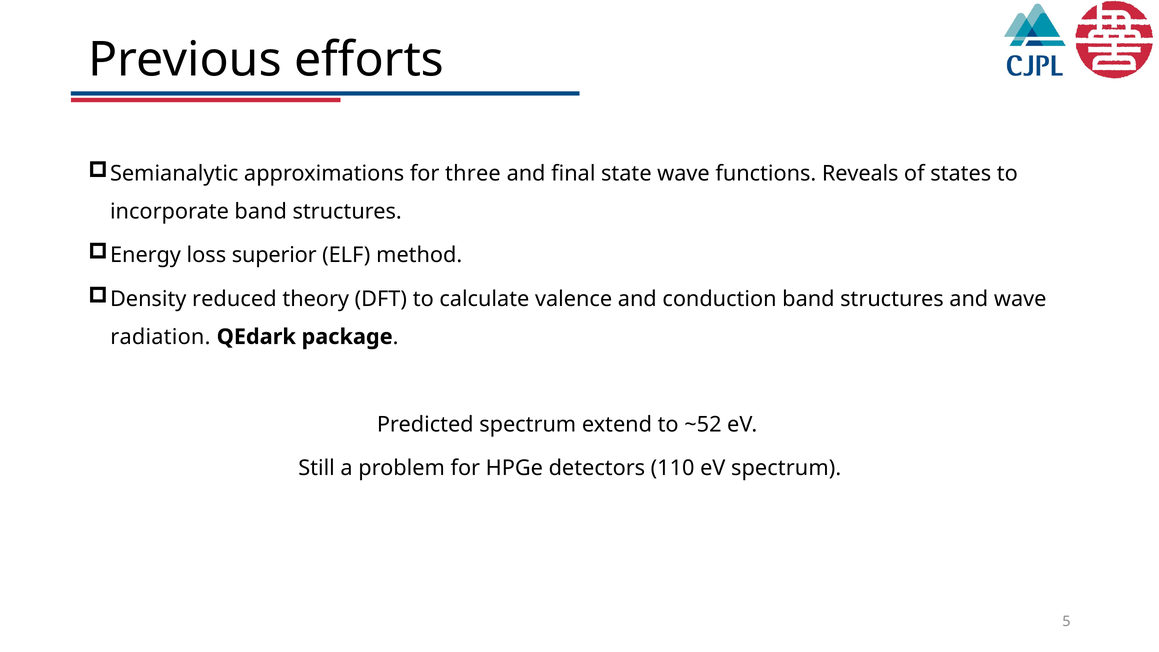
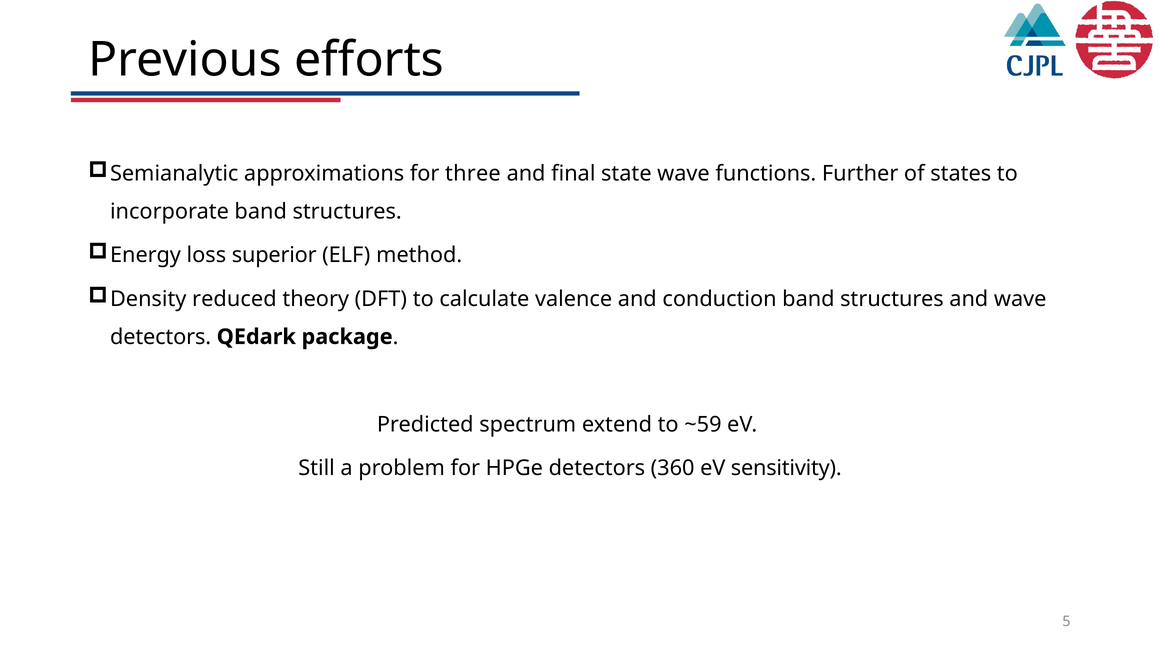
Reveals: Reveals -> Further
radiation at (160, 337): radiation -> detectors
~52: ~52 -> ~59
110: 110 -> 360
eV spectrum: spectrum -> sensitivity
